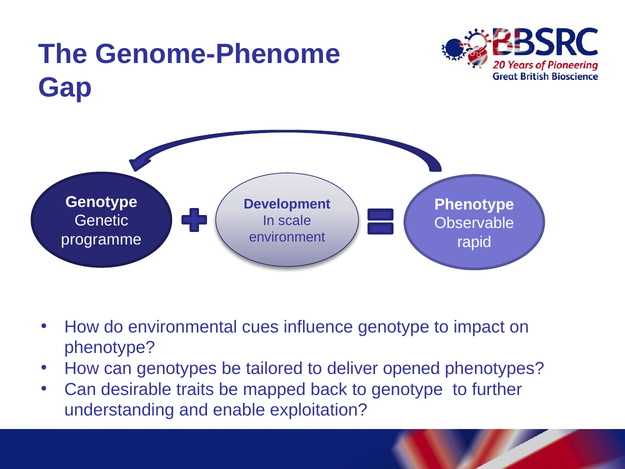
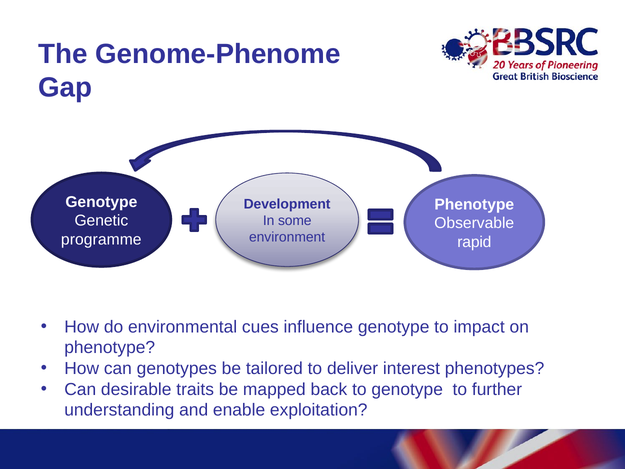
scale: scale -> some
opened: opened -> interest
